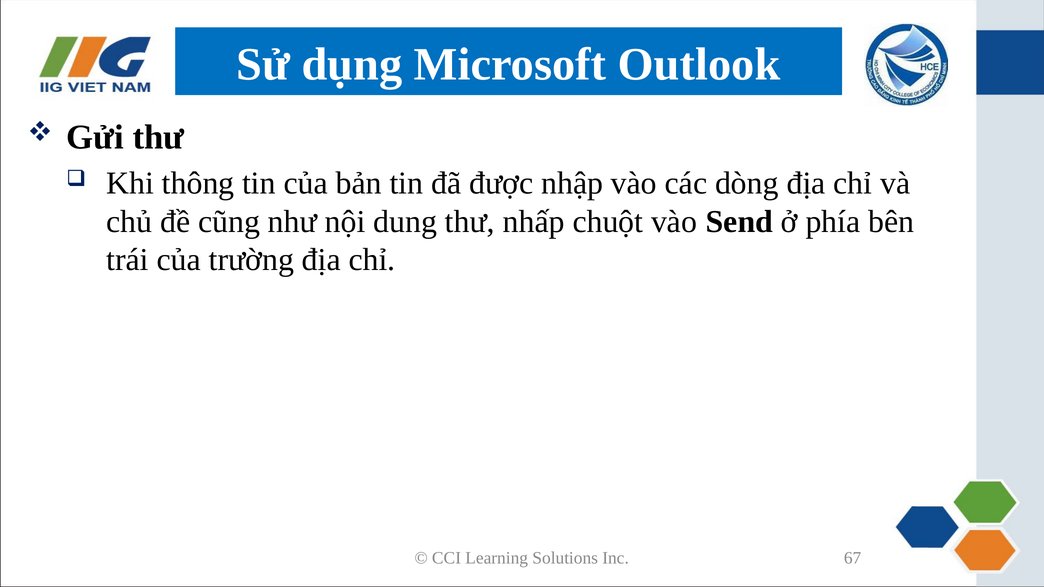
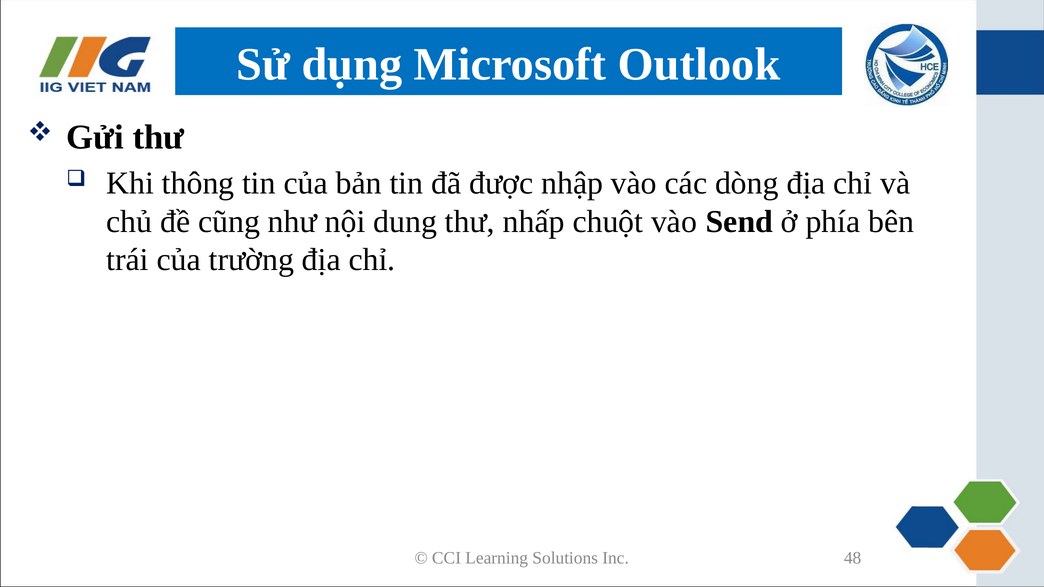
67: 67 -> 48
